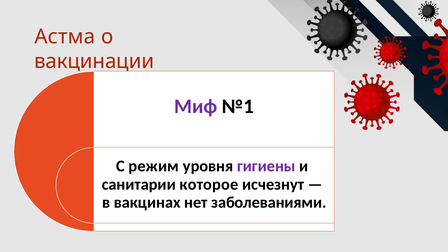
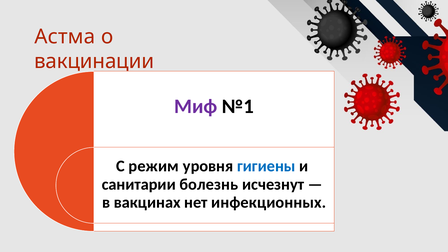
гигиены colour: purple -> blue
которое: которое -> болезнь
заболеваниями: заболеваниями -> инфекционных
